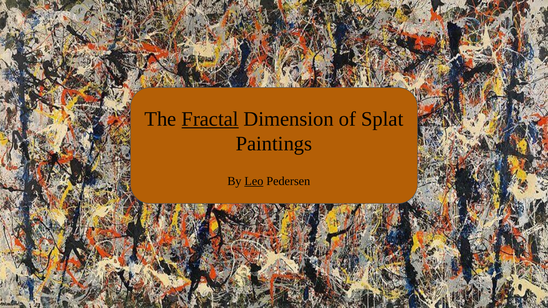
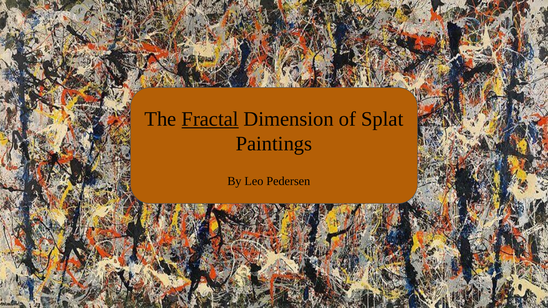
Leo underline: present -> none
